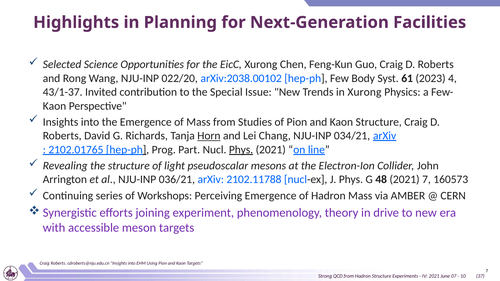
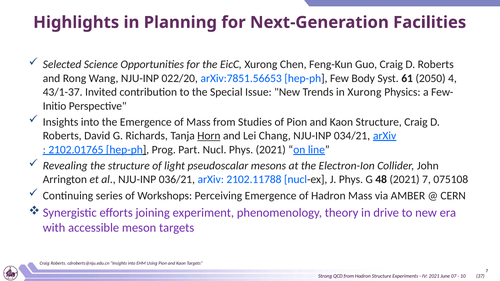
arXiv:2038.00102: arXiv:2038.00102 -> arXiv:7851.56653
2023: 2023 -> 2050
Kaon at (55, 106): Kaon -> Initio
Phys at (241, 150) underline: present -> none
160573: 160573 -> 075108
